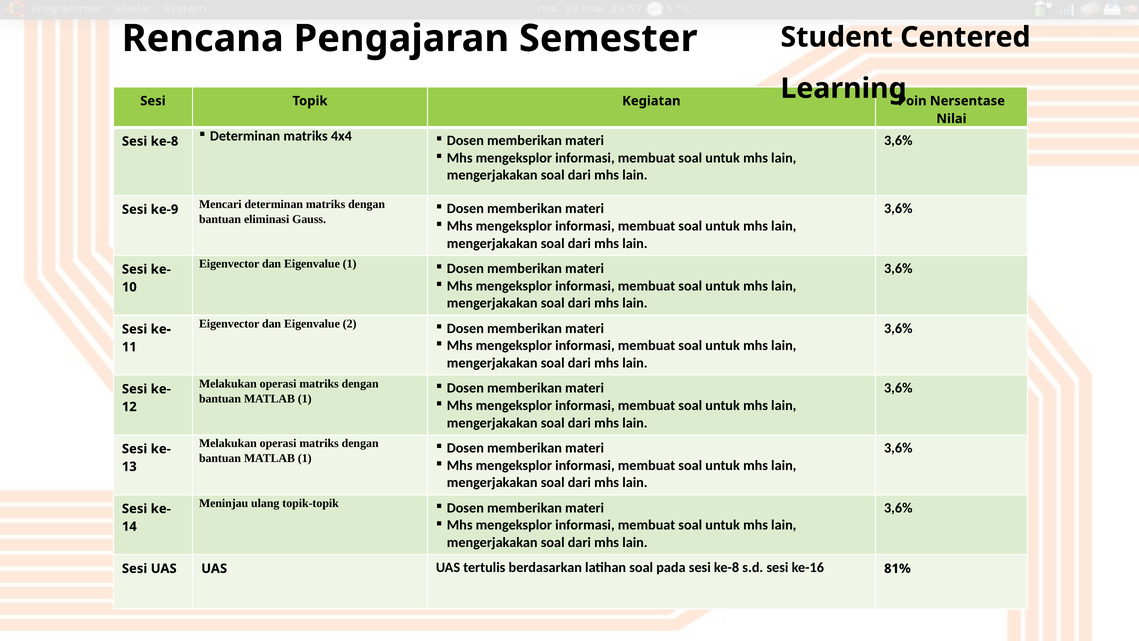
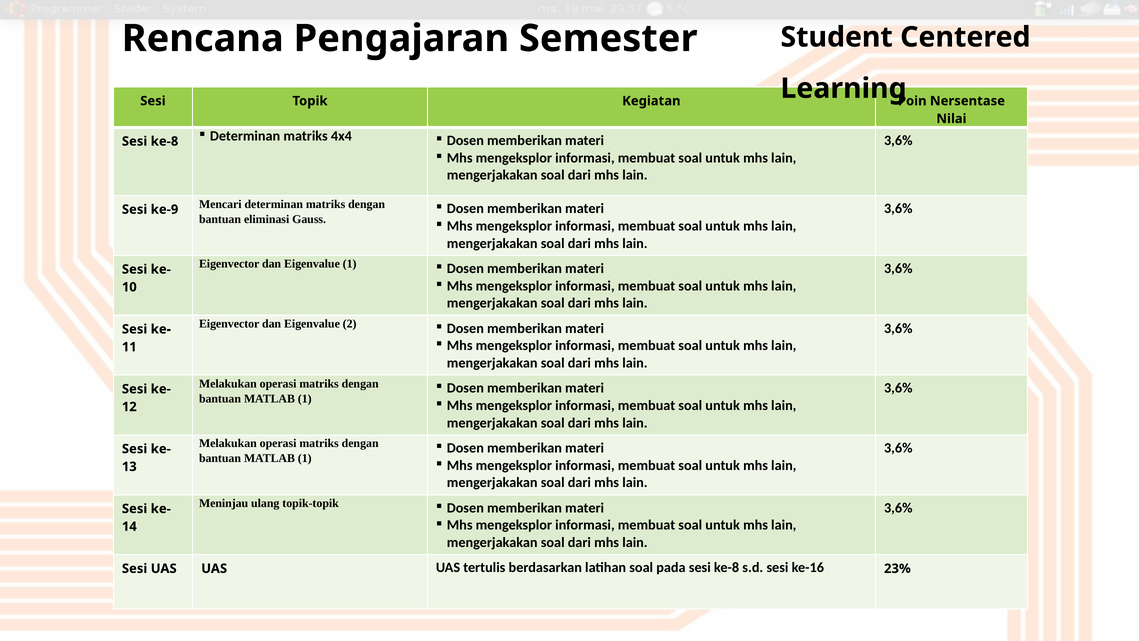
81%: 81% -> 23%
